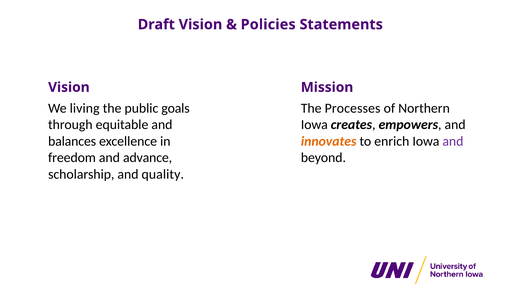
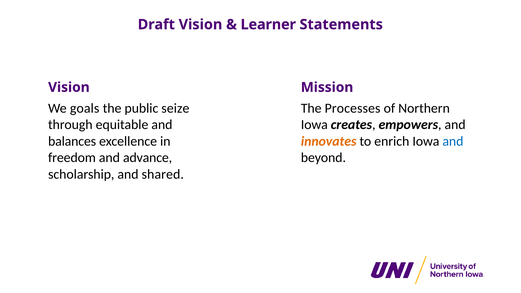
Policies: Policies -> Learner
living: living -> goals
goals: goals -> seize
and at (453, 141) colour: purple -> blue
quality: quality -> shared
